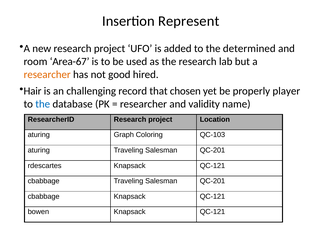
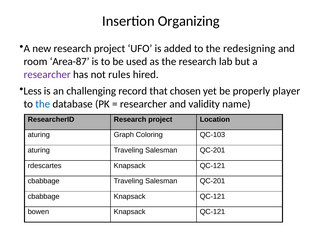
Represent: Represent -> Organizing
determined: determined -> redesigning
Area-67: Area-67 -> Area-87
researcher at (47, 74) colour: orange -> purple
good: good -> rules
Hair: Hair -> Less
